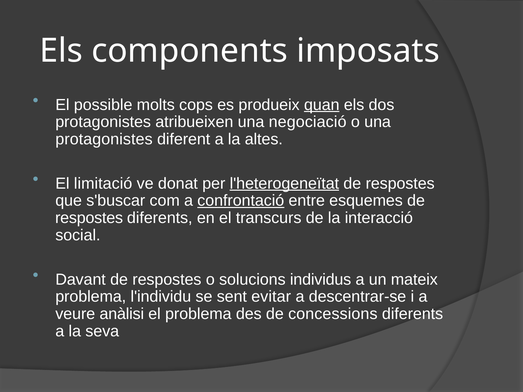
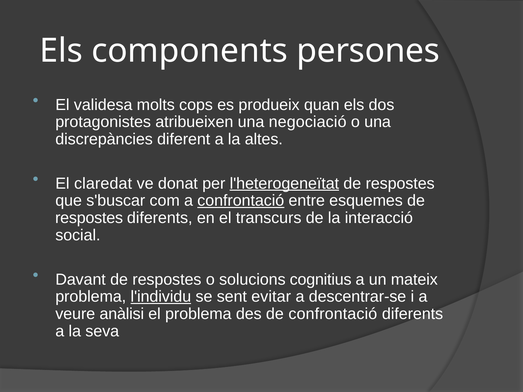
imposats: imposats -> persones
possible: possible -> validesa
quan underline: present -> none
protagonistes at (104, 139): protagonistes -> discrepàncies
limitació: limitació -> claredat
individus: individus -> cognitius
l'individu underline: none -> present
de concessions: concessions -> confrontació
